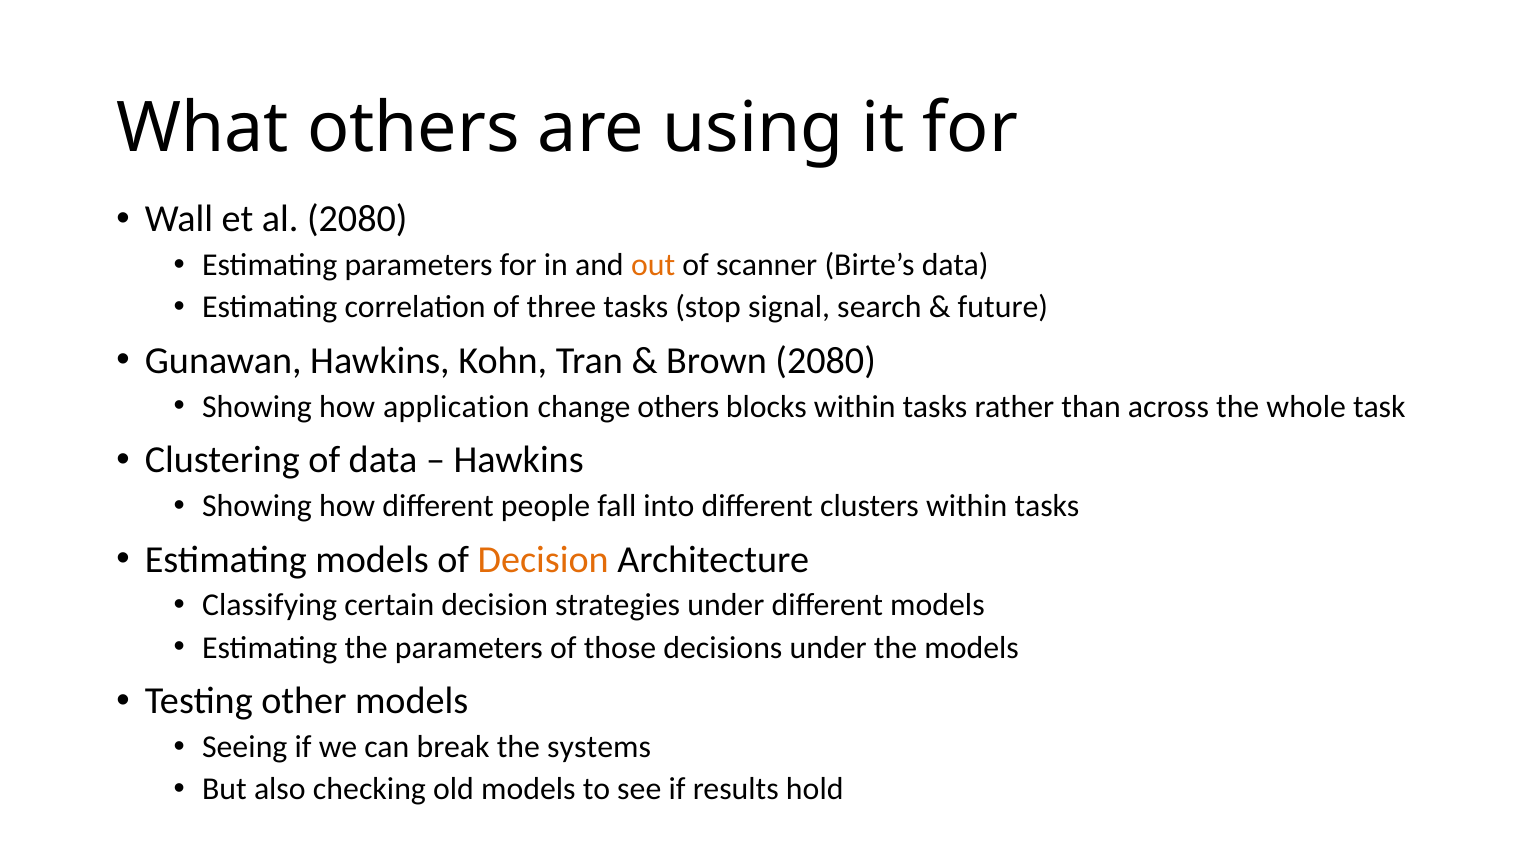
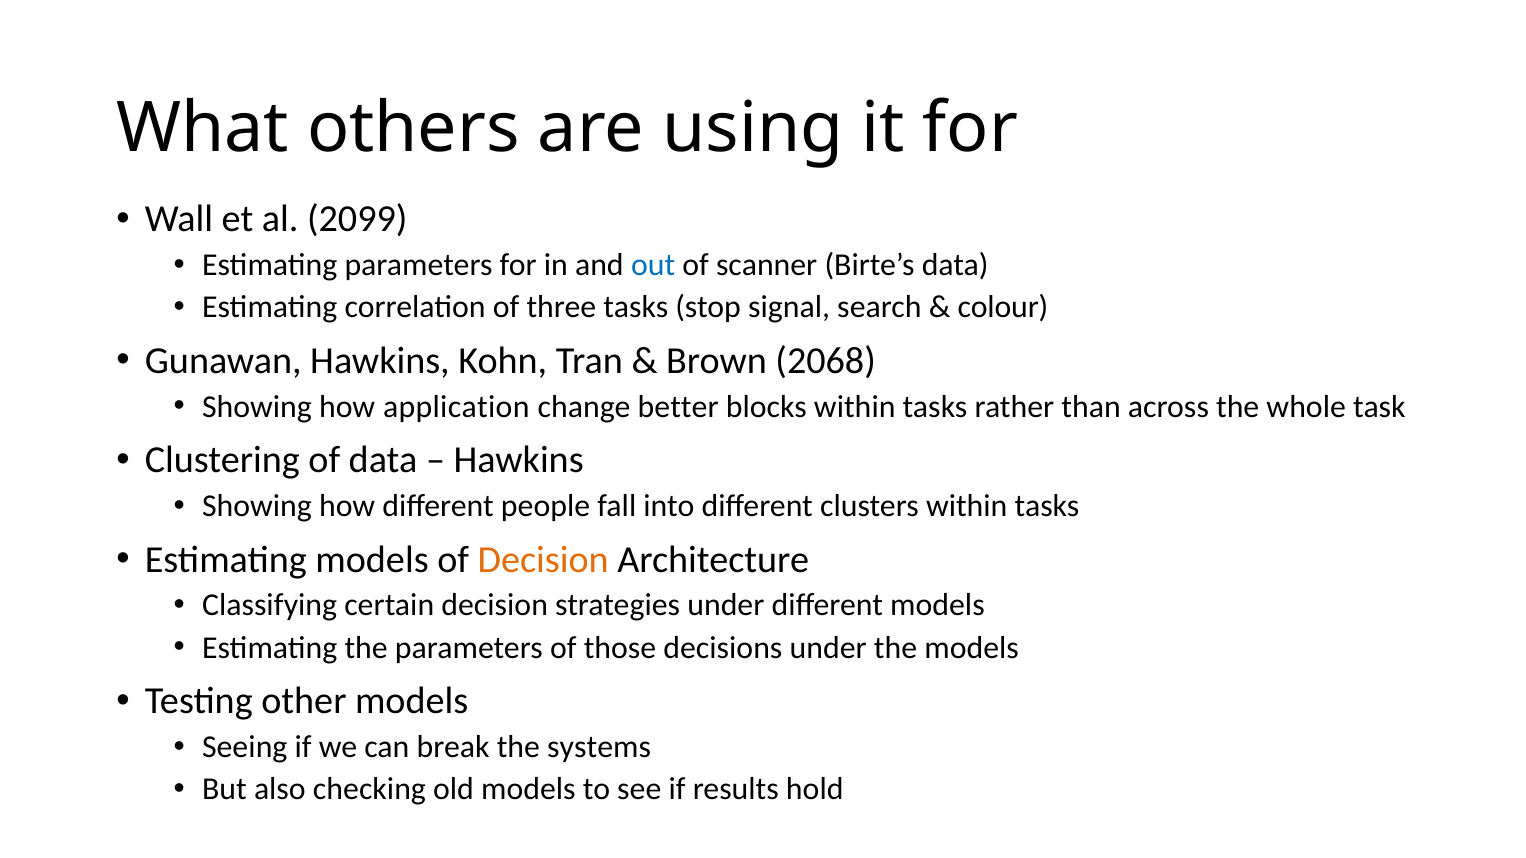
al 2080: 2080 -> 2099
out colour: orange -> blue
future: future -> colour
Brown 2080: 2080 -> 2068
change others: others -> better
